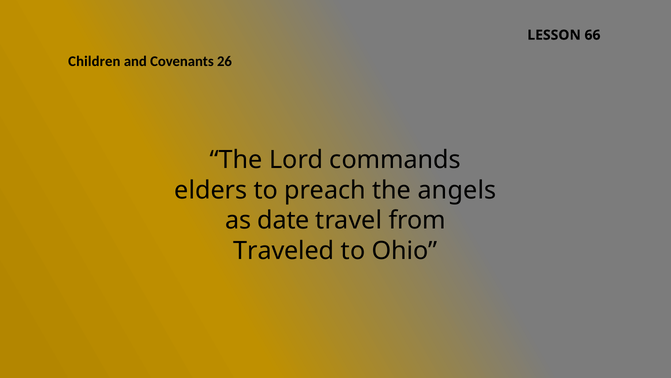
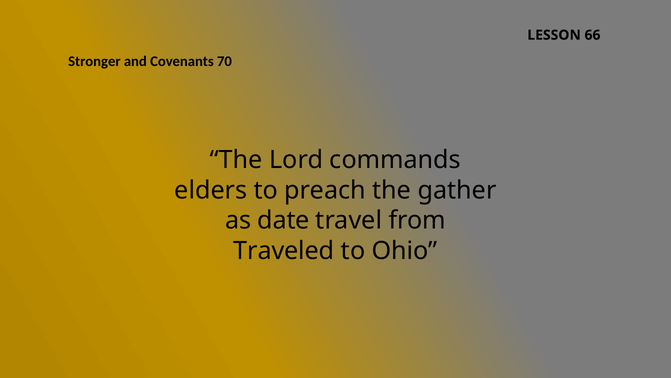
Children: Children -> Stronger
26: 26 -> 70
angels: angels -> gather
